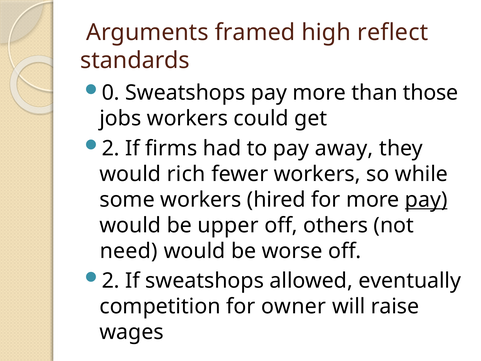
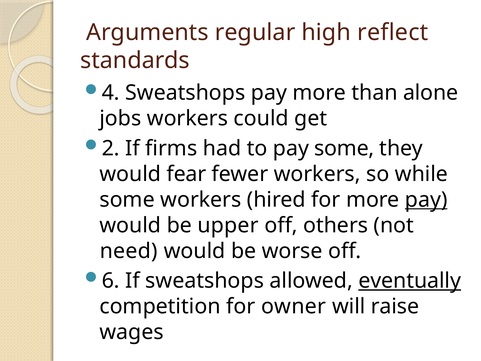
framed: framed -> regular
0: 0 -> 4
those: those -> alone
pay away: away -> some
rich: rich -> fear
2 at (111, 280): 2 -> 6
eventually underline: none -> present
